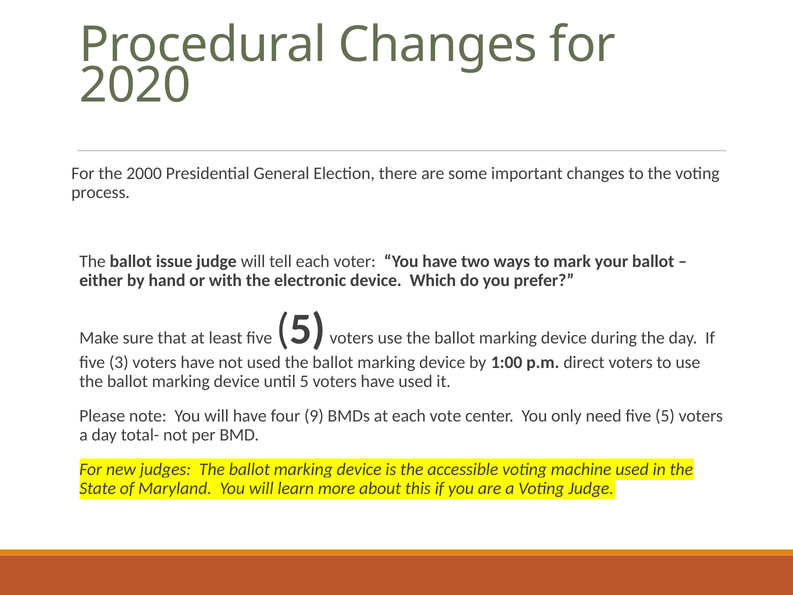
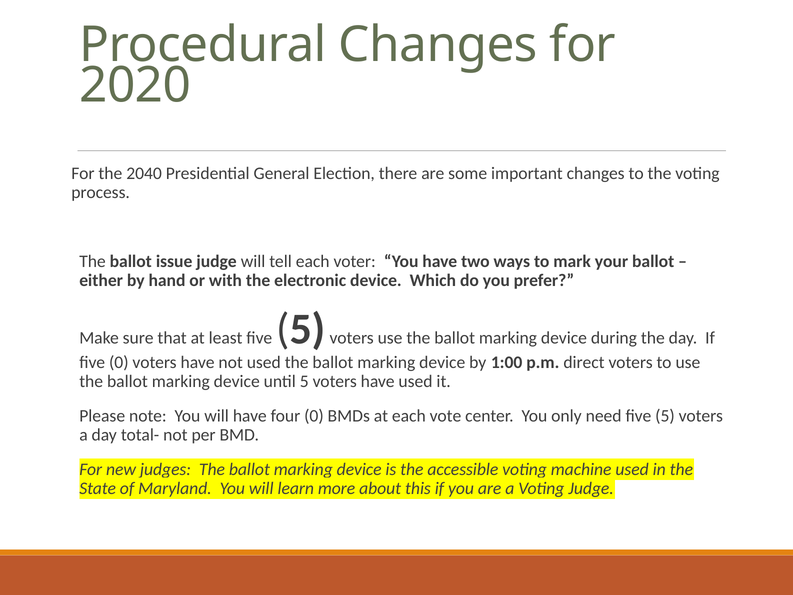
2000: 2000 -> 2040
five 3: 3 -> 0
four 9: 9 -> 0
